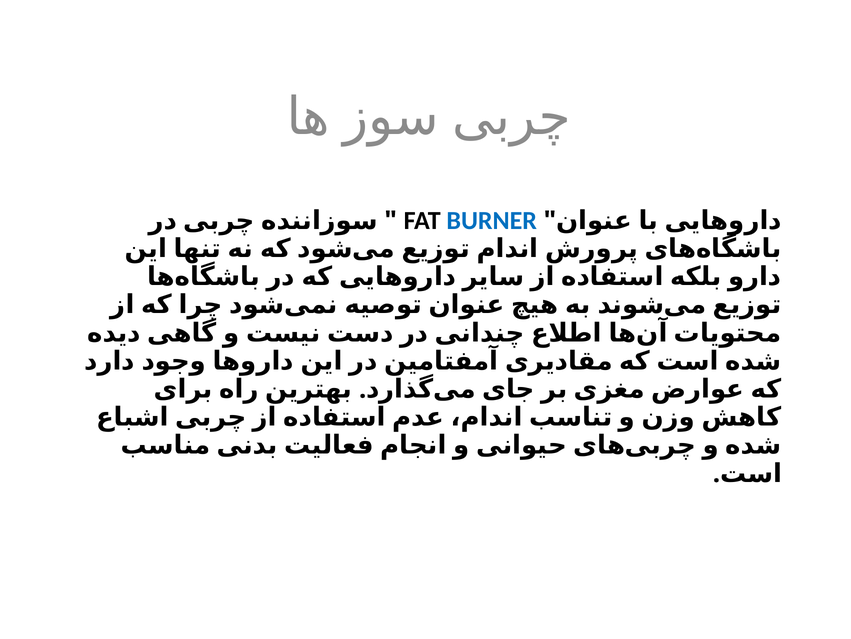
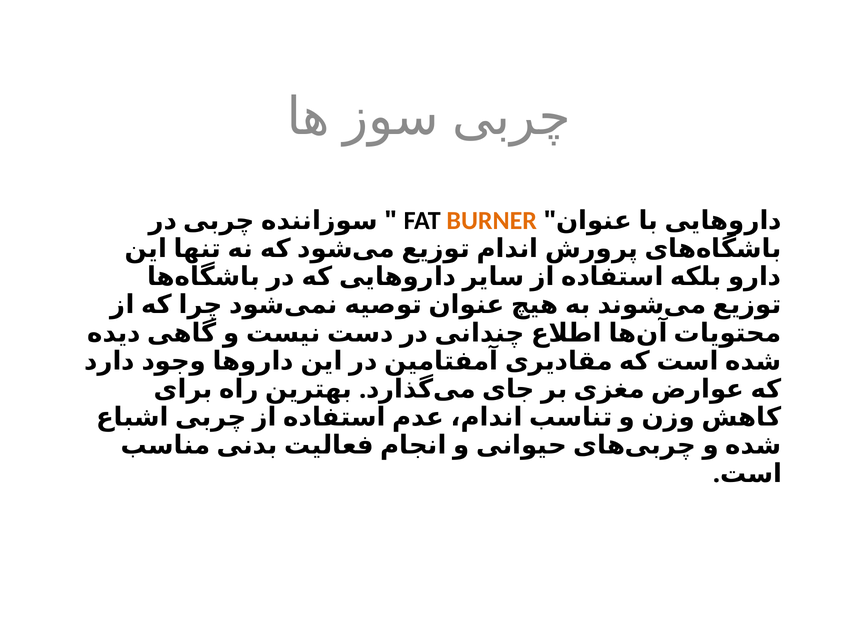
BURNER colour: blue -> orange
